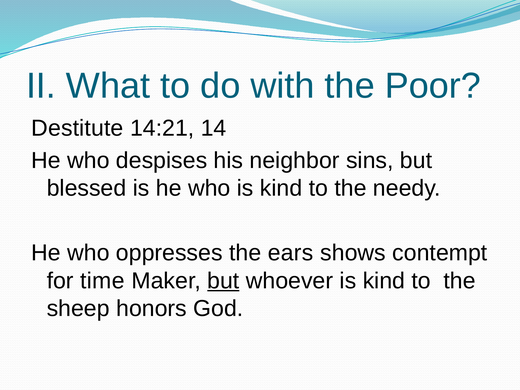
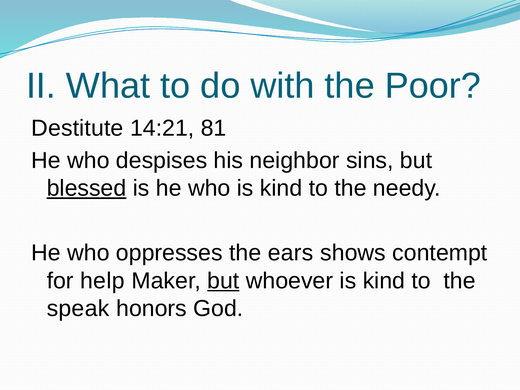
14: 14 -> 81
blessed underline: none -> present
time: time -> help
sheep: sheep -> speak
